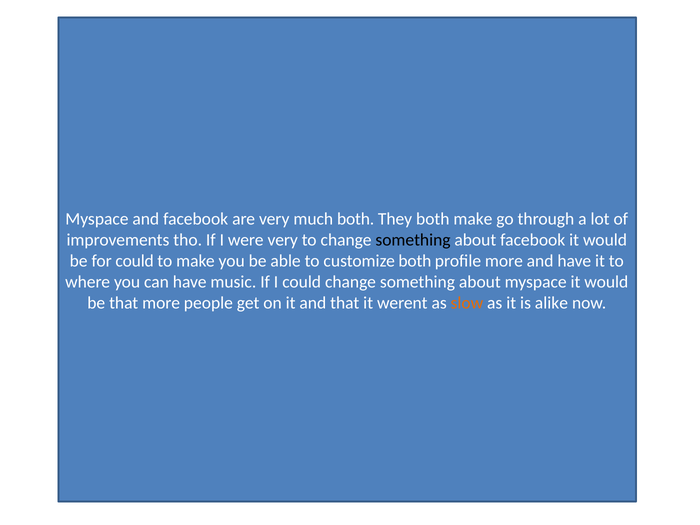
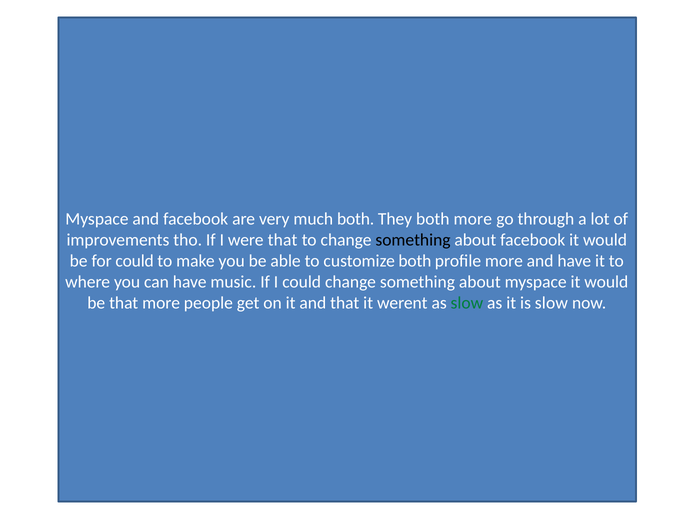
both make: make -> more
were very: very -> that
slow at (467, 303) colour: orange -> green
is alike: alike -> slow
